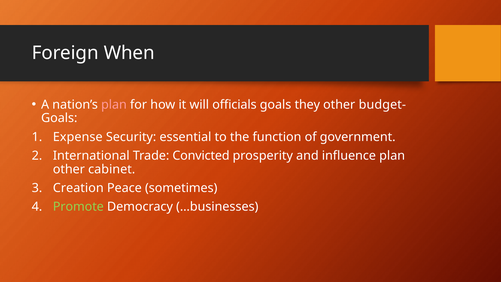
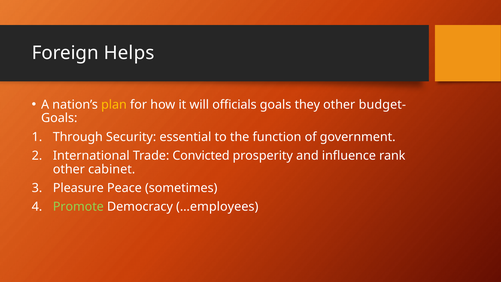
When: When -> Helps
plan at (114, 105) colour: pink -> yellow
Expense: Expense -> Through
influence plan: plan -> rank
Creation: Creation -> Pleasure
…businesses: …businesses -> …employees
